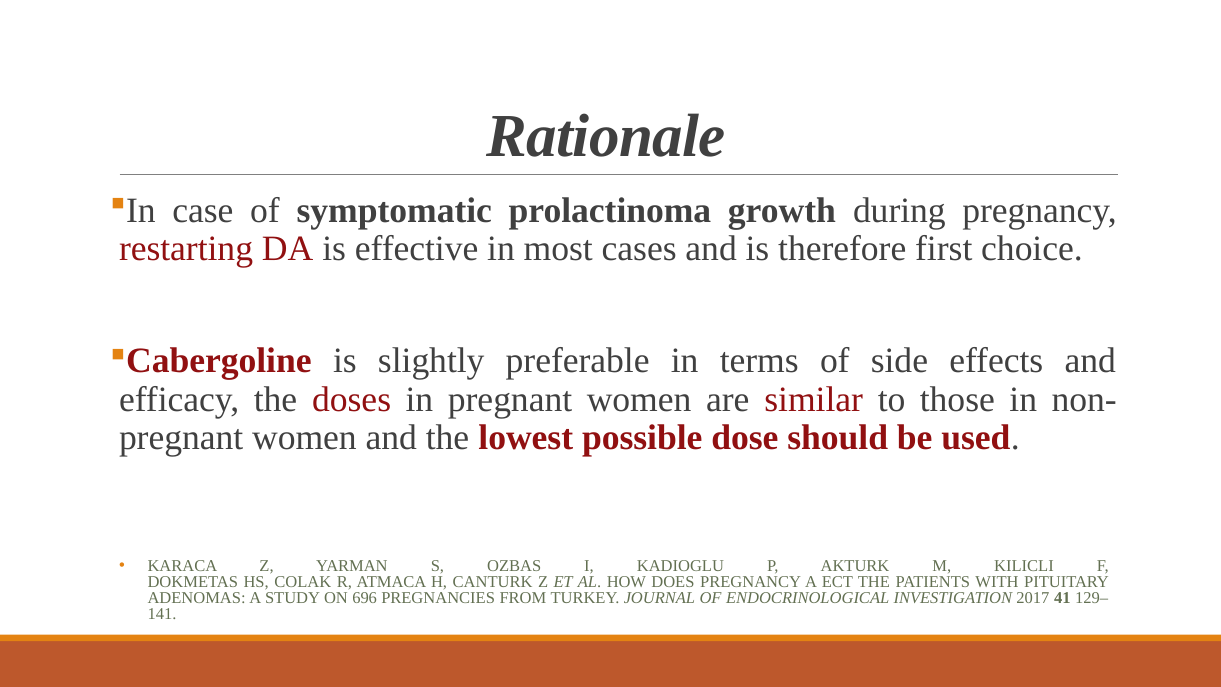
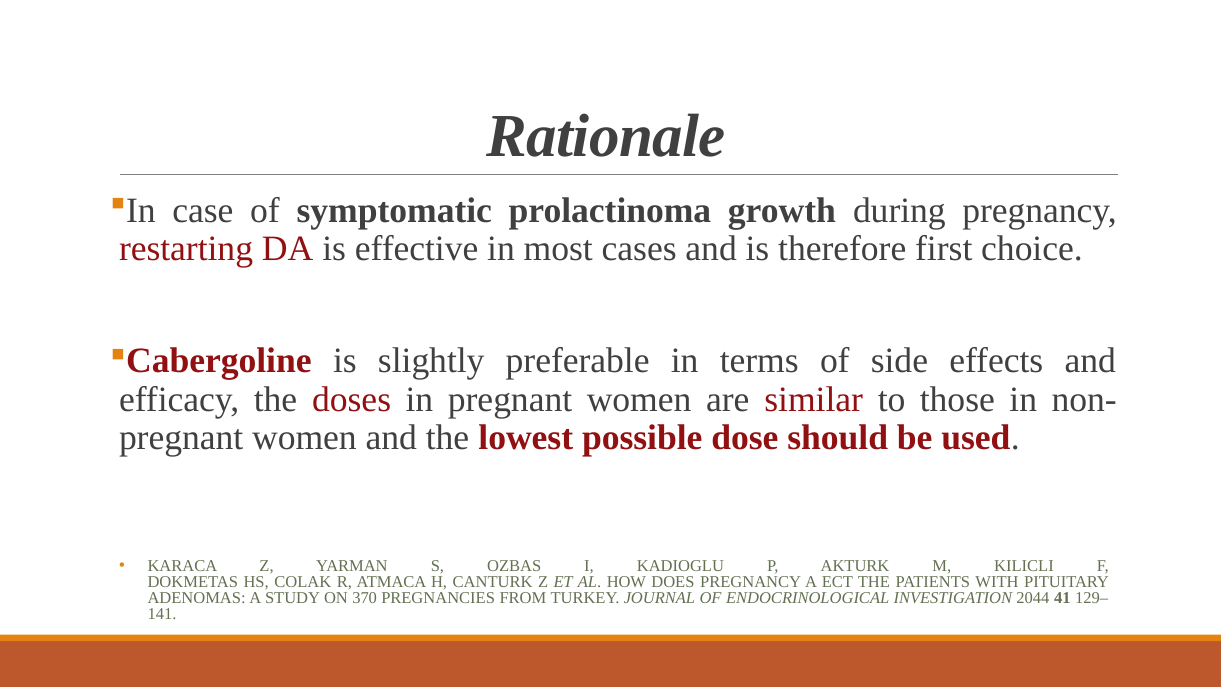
696: 696 -> 370
2017: 2017 -> 2044
